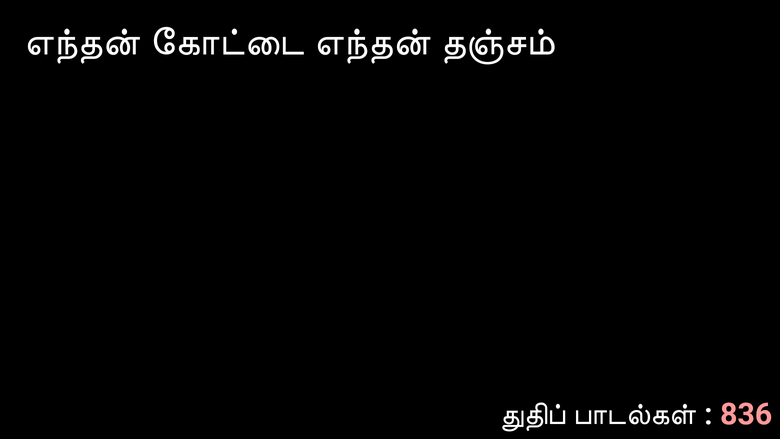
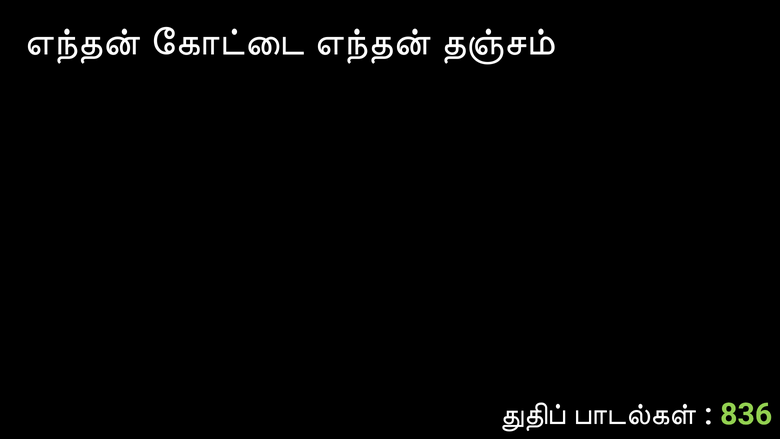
836 colour: pink -> light green
